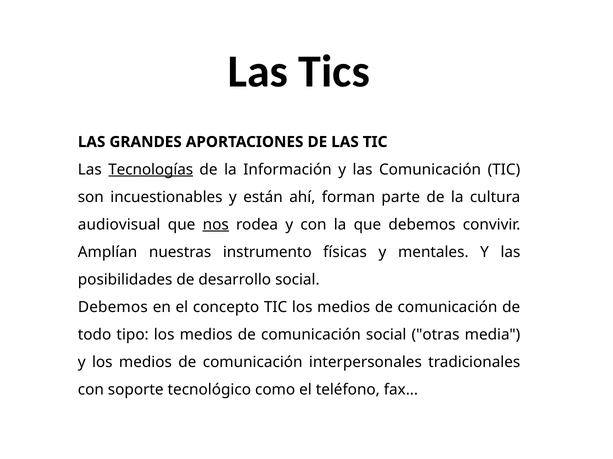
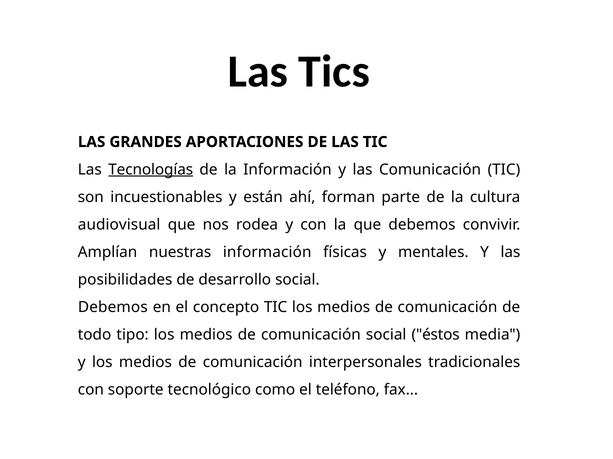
nos underline: present -> none
nuestras instrumento: instrumento -> información
otras: otras -> éstos
